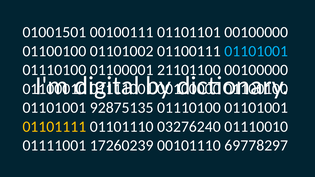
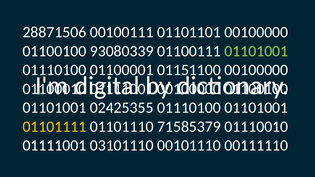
01001501: 01001501 -> 28871506
01101002: 01101002 -> 93080339
01101001 at (256, 51) colour: light blue -> light green
21101100: 21101100 -> 01151100
92875135: 92875135 -> 02425355
03276240: 03276240 -> 71585379
17260239: 17260239 -> 03101110
69778297: 69778297 -> 00111110
